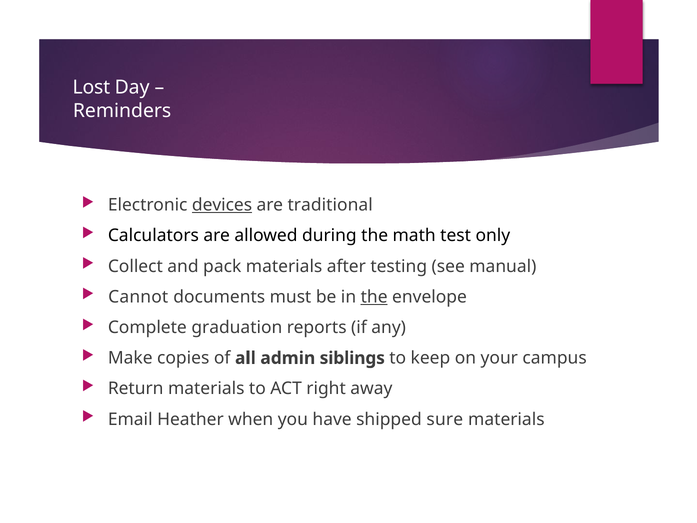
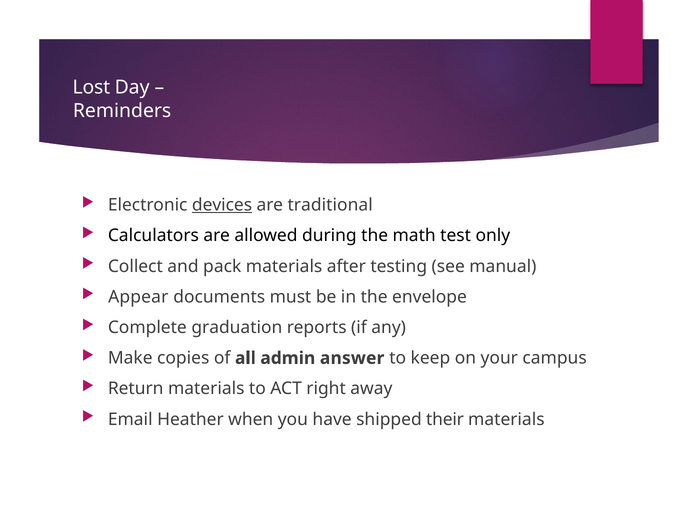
Cannot: Cannot -> Appear
the at (374, 297) underline: present -> none
siblings: siblings -> answer
sure: sure -> their
